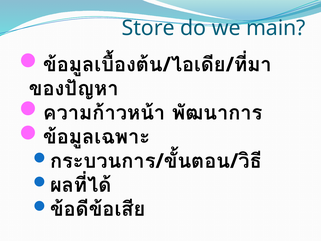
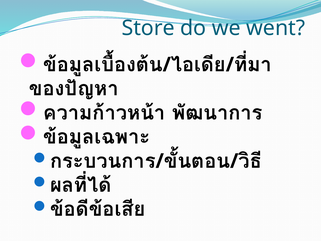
main: main -> went
